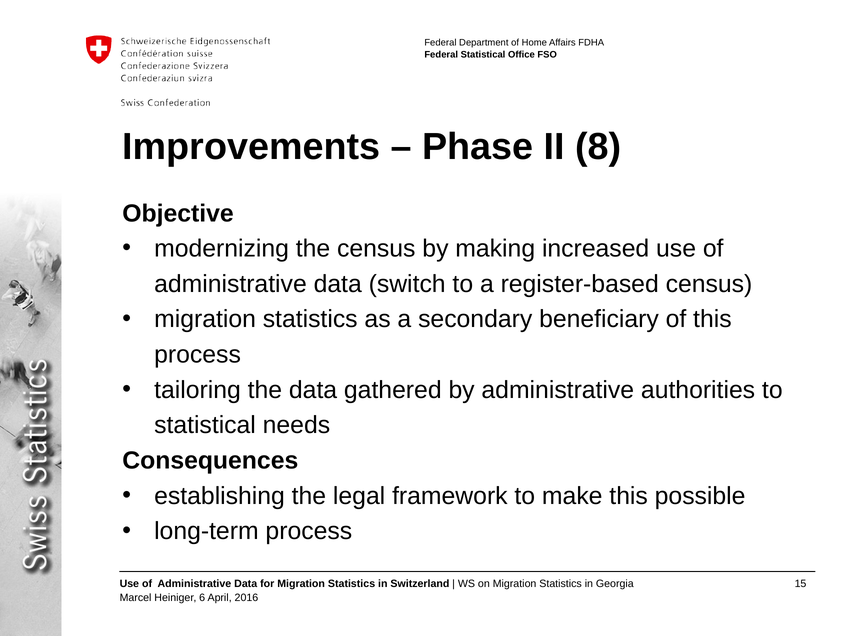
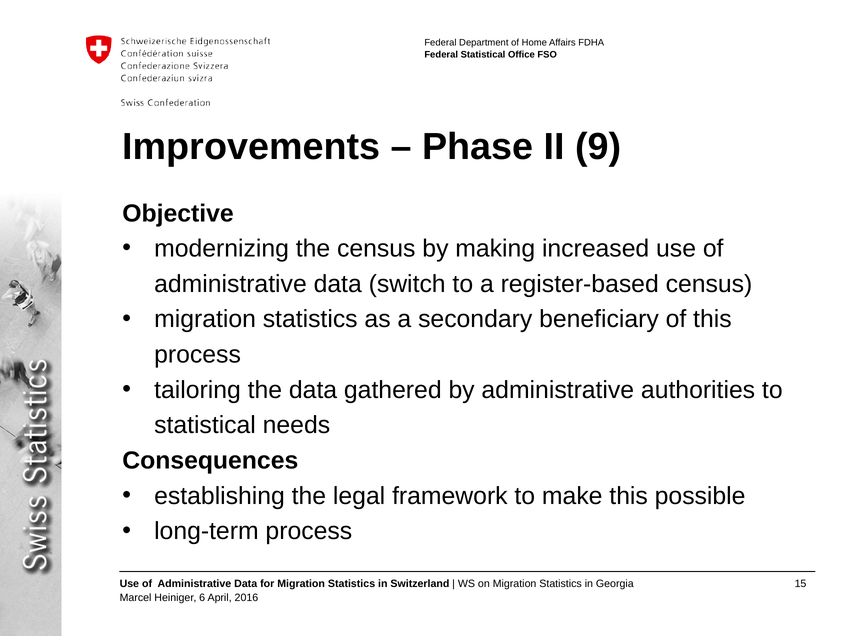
8: 8 -> 9
